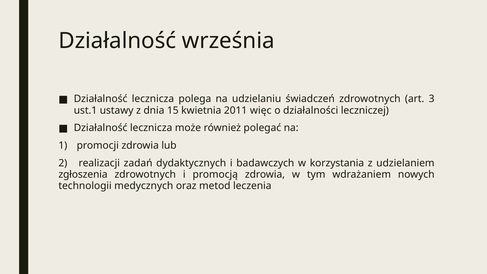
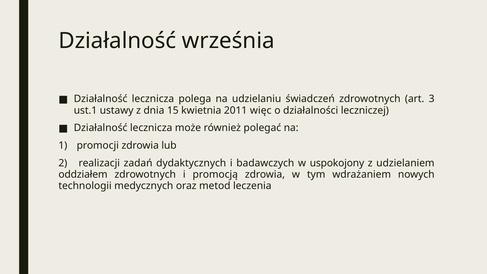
korzystania: korzystania -> uspokojony
zgłoszenia: zgłoszenia -> oddziałem
